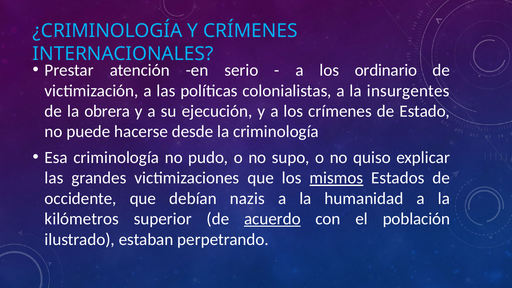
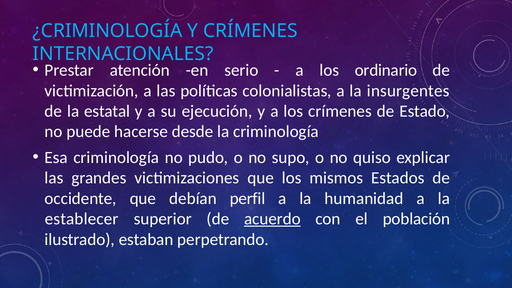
obrera: obrera -> estatal
mismos underline: present -> none
nazis: nazis -> perfil
kilómetros: kilómetros -> establecer
